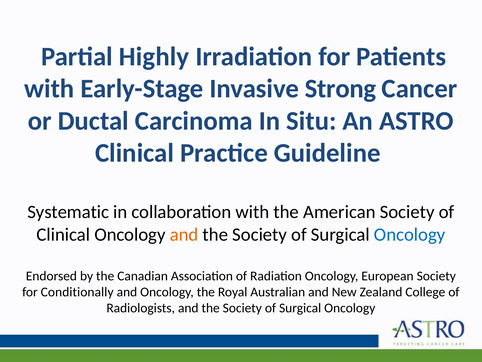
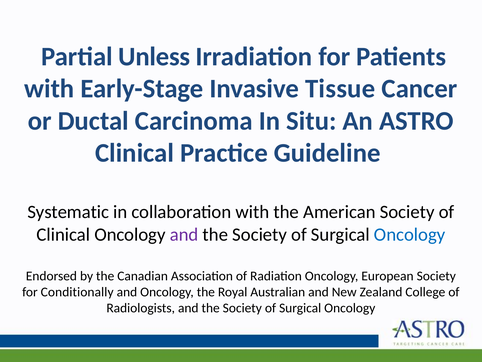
Highly: Highly -> Unless
Strong: Strong -> Tissue
and at (184, 234) colour: orange -> purple
